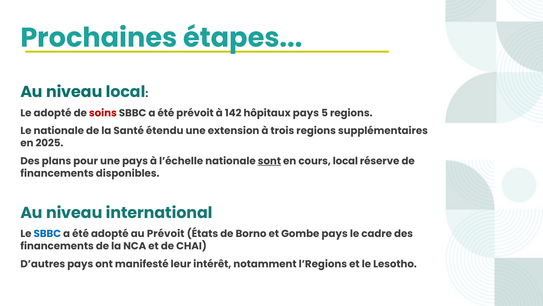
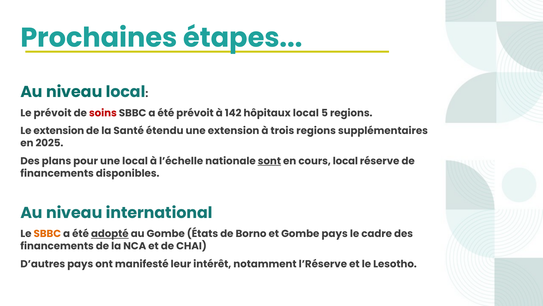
Le adopté: adopté -> prévoit
hôpitaux pays: pays -> local
Le nationale: nationale -> extension
une pays: pays -> local
SBBC at (47, 233) colour: blue -> orange
adopté at (110, 233) underline: none -> present
au Prévoit: Prévoit -> Gombe
l’Regions: l’Regions -> l’Réserve
